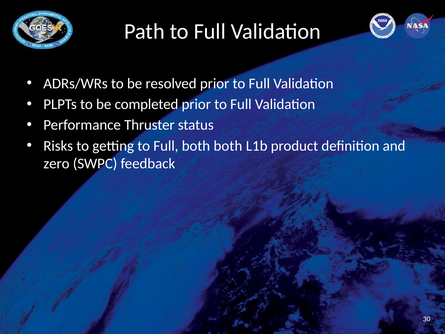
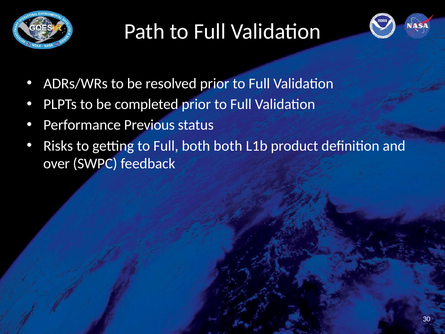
Thruster: Thruster -> Previous
zero: zero -> over
